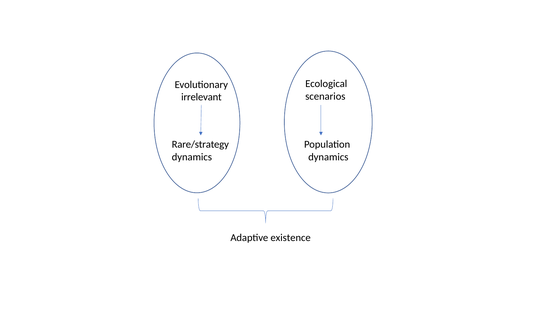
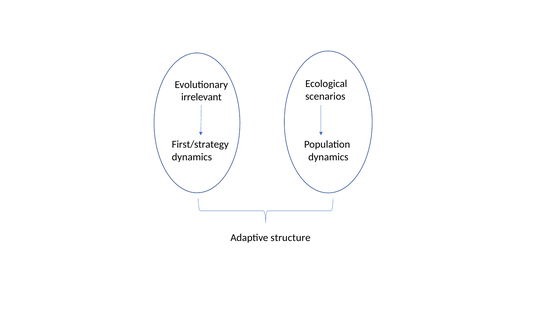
Rare/strategy: Rare/strategy -> First/strategy
existence: existence -> structure
